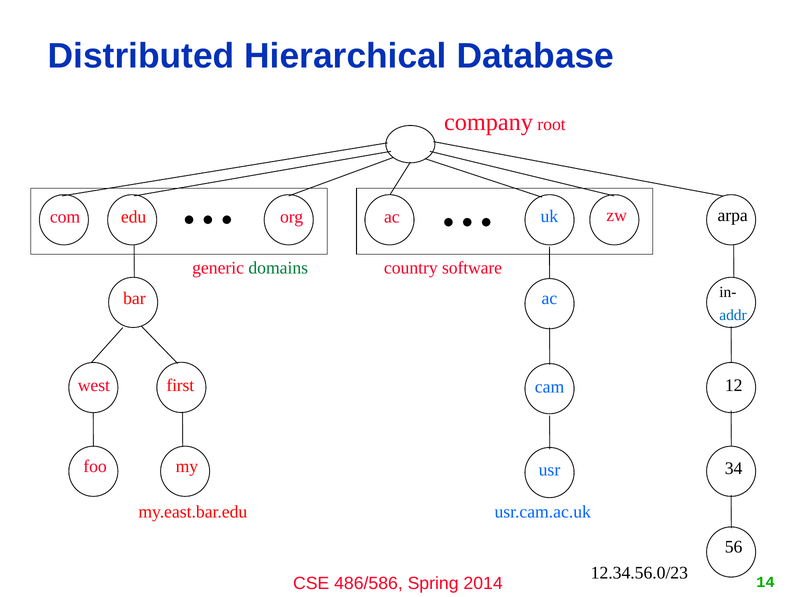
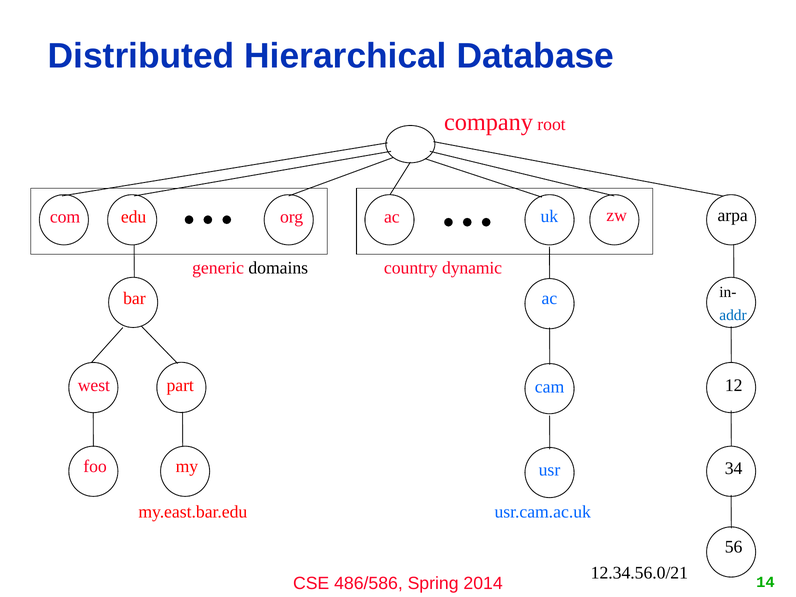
domains colour: green -> black
software: software -> dynamic
first: first -> part
12.34.56.0/23: 12.34.56.0/23 -> 12.34.56.0/21
